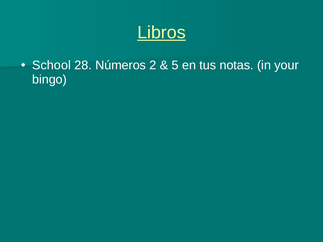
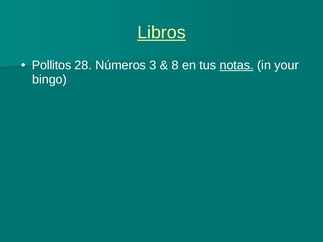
School: School -> Pollitos
2: 2 -> 3
5: 5 -> 8
notas underline: none -> present
